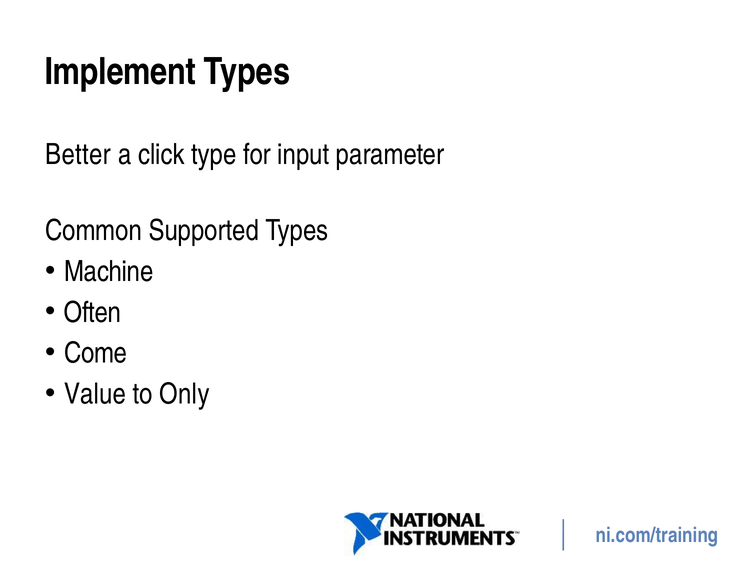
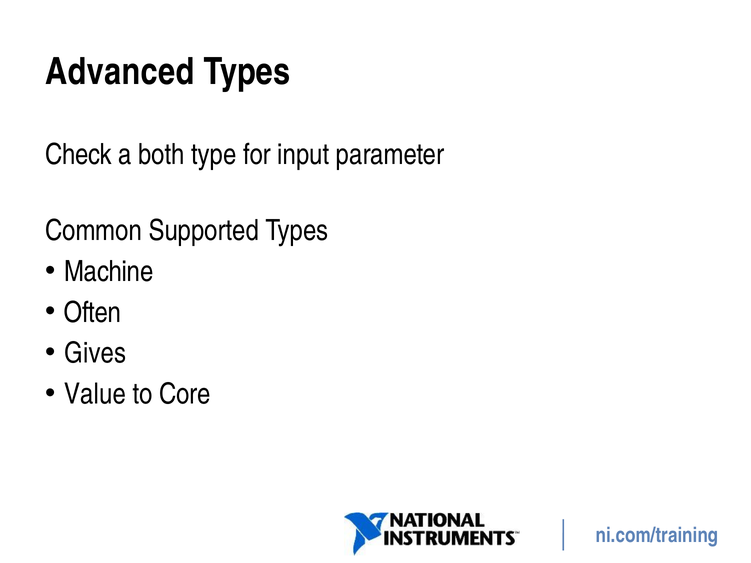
Implement: Implement -> Advanced
Better: Better -> Check
click: click -> both
Come: Come -> Gives
Only: Only -> Core
